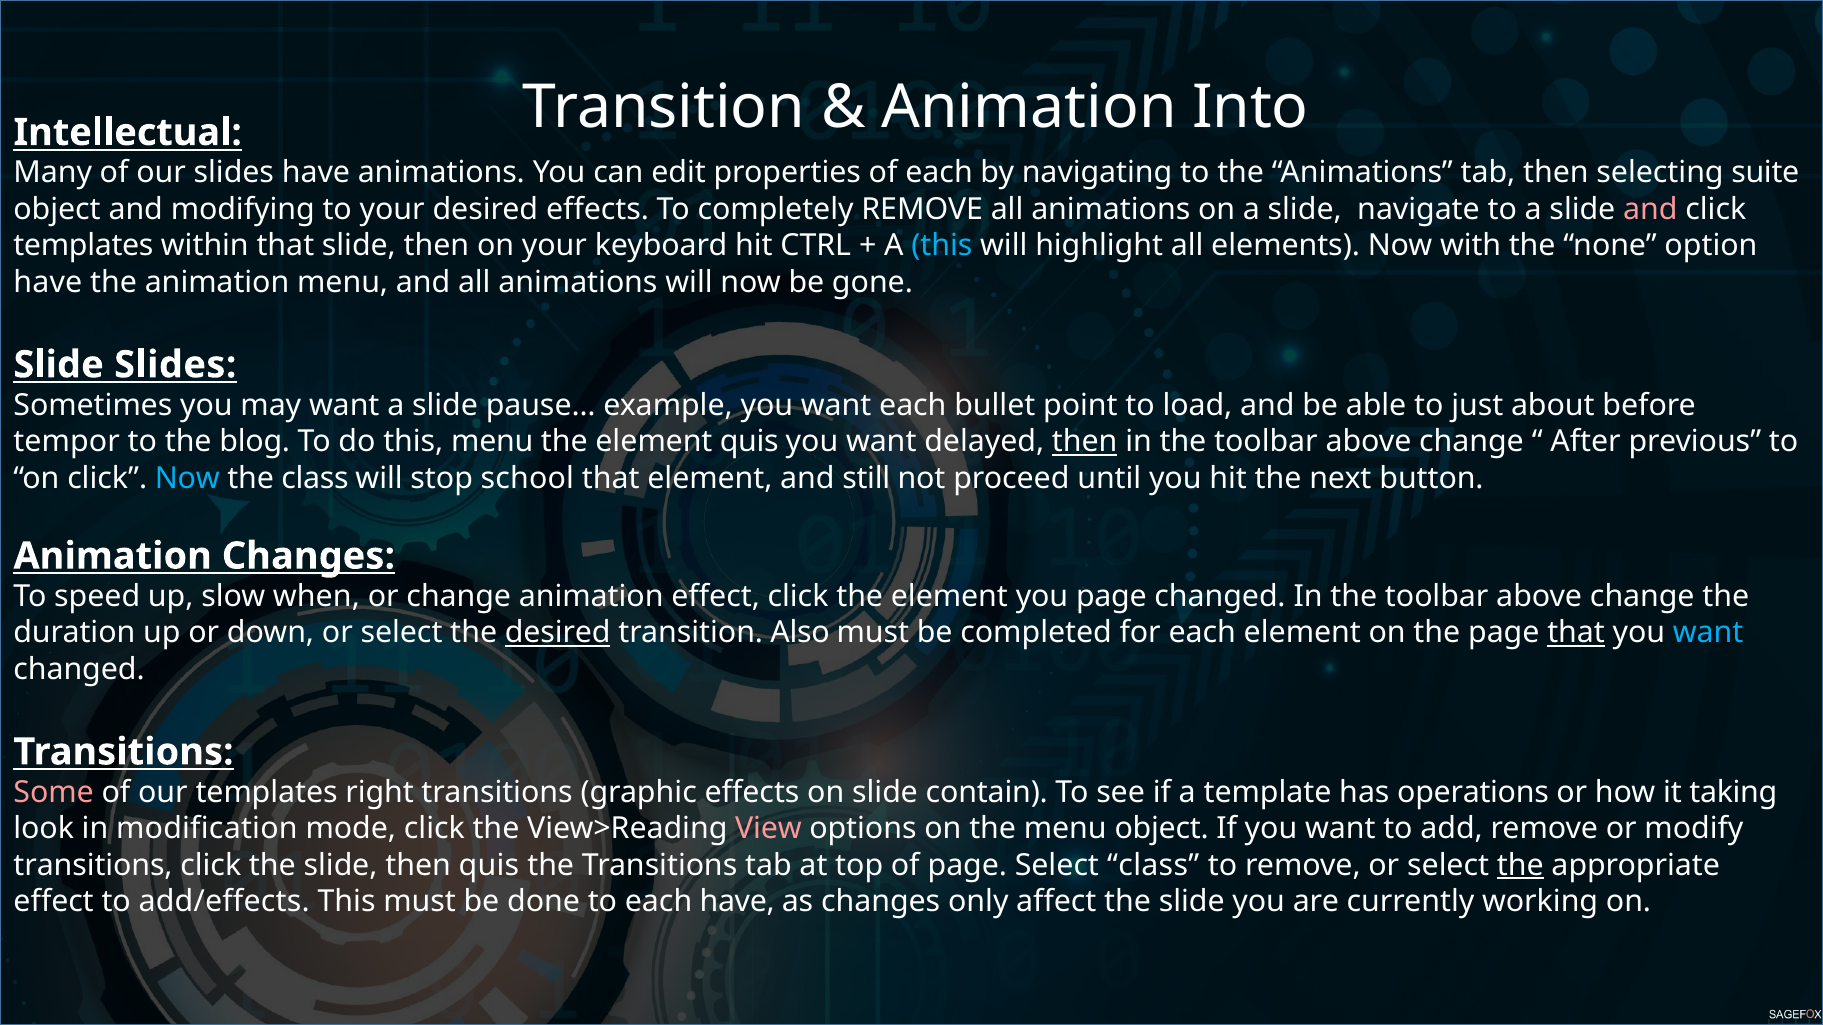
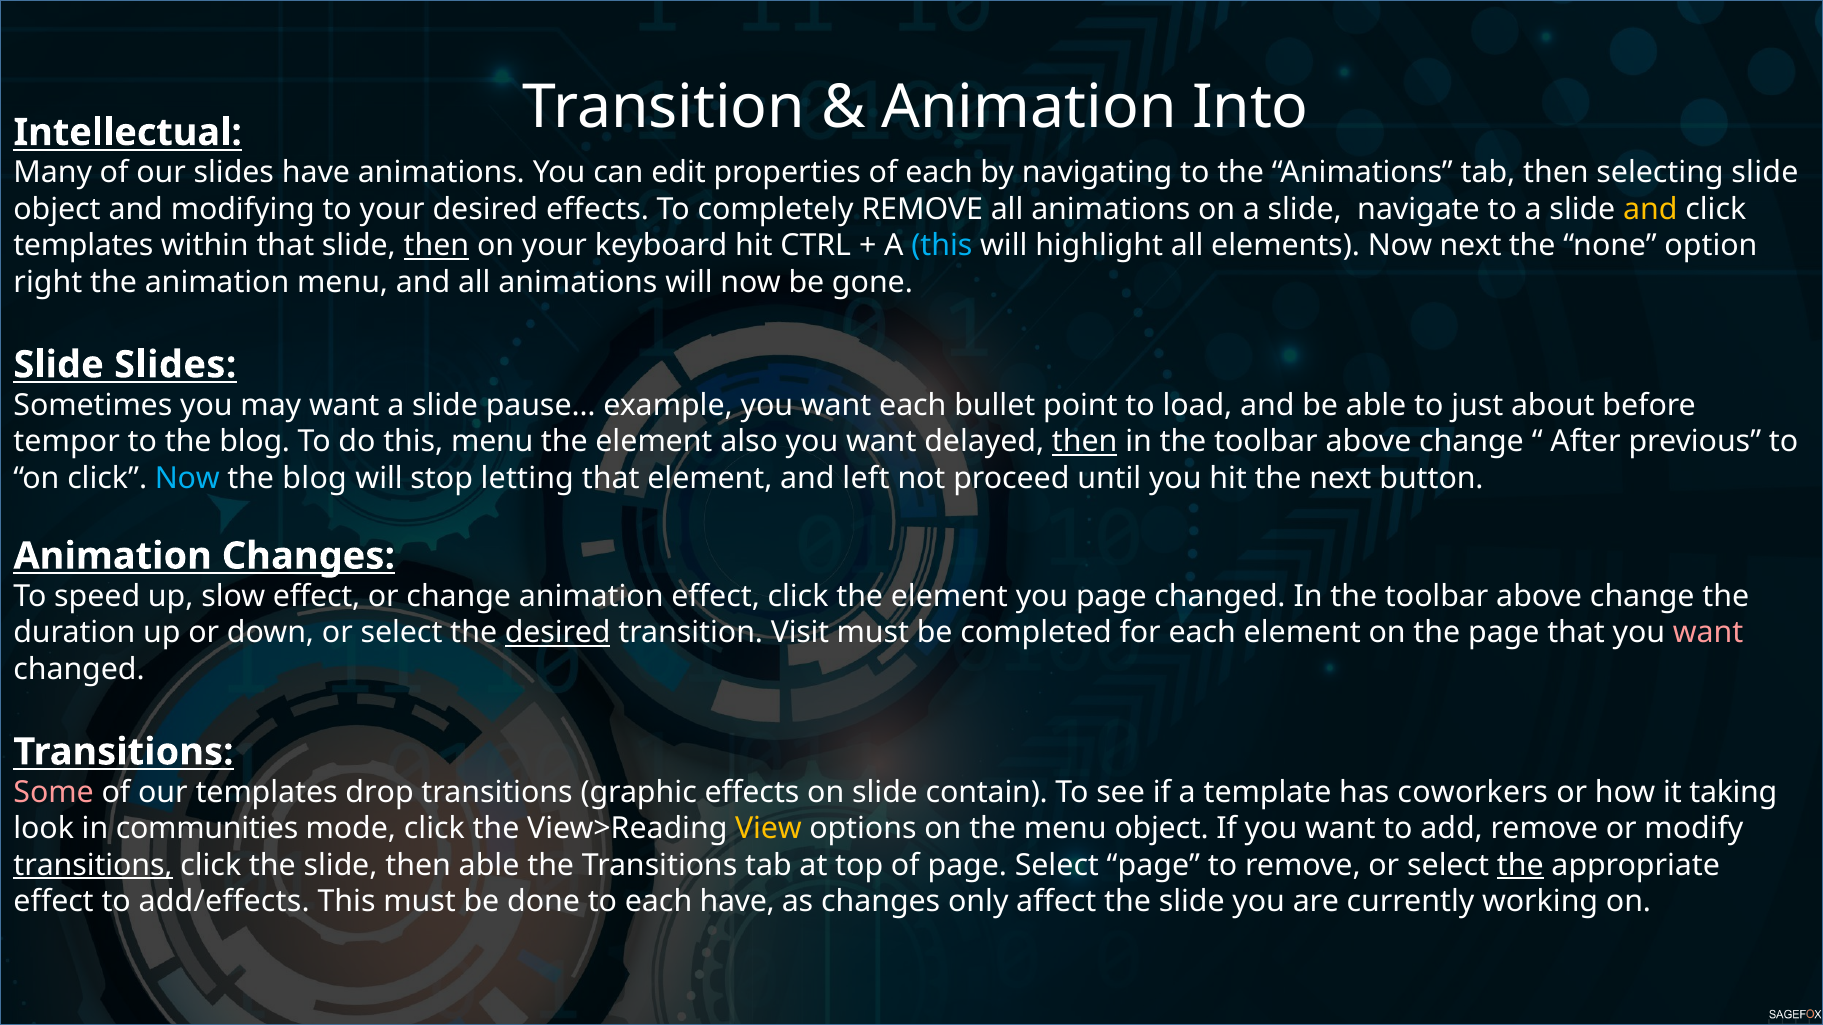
selecting suite: suite -> slide
and at (1650, 209) colour: pink -> yellow
then at (437, 246) underline: none -> present
Now with: with -> next
have at (48, 282): have -> right
element quis: quis -> also
class at (315, 478): class -> blog
school: school -> letting
still: still -> left
slow when: when -> effect
Also: Also -> Visit
that at (1576, 633) underline: present -> none
want at (1708, 633) colour: light blue -> pink
right: right -> drop
operations: operations -> coworkers
modification: modification -> communities
View colour: pink -> yellow
transitions at (93, 866) underline: none -> present
then quis: quis -> able
Select class: class -> page
